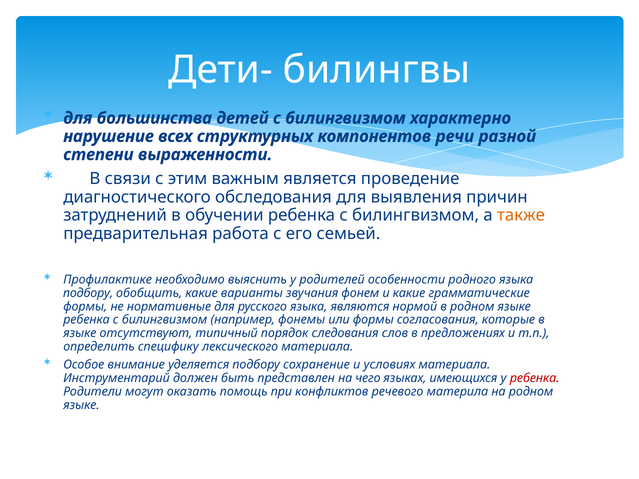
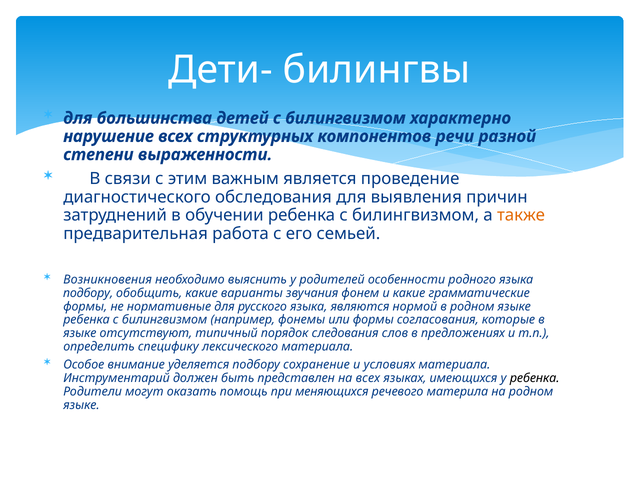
Профилактике: Профилактике -> Возникновения
на чего: чего -> всех
ребенка at (535, 378) colour: red -> black
конфликтов: конфликтов -> меняющихся
